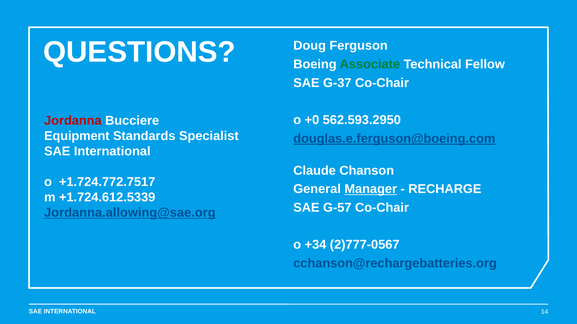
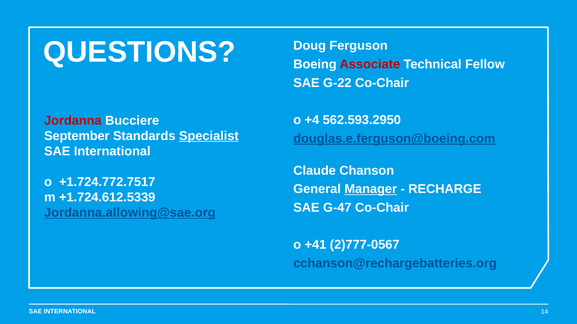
Associate colour: green -> red
G-37: G-37 -> G-22
+0: +0 -> +4
Equipment: Equipment -> September
Specialist underline: none -> present
G-57: G-57 -> G-47
+34: +34 -> +41
